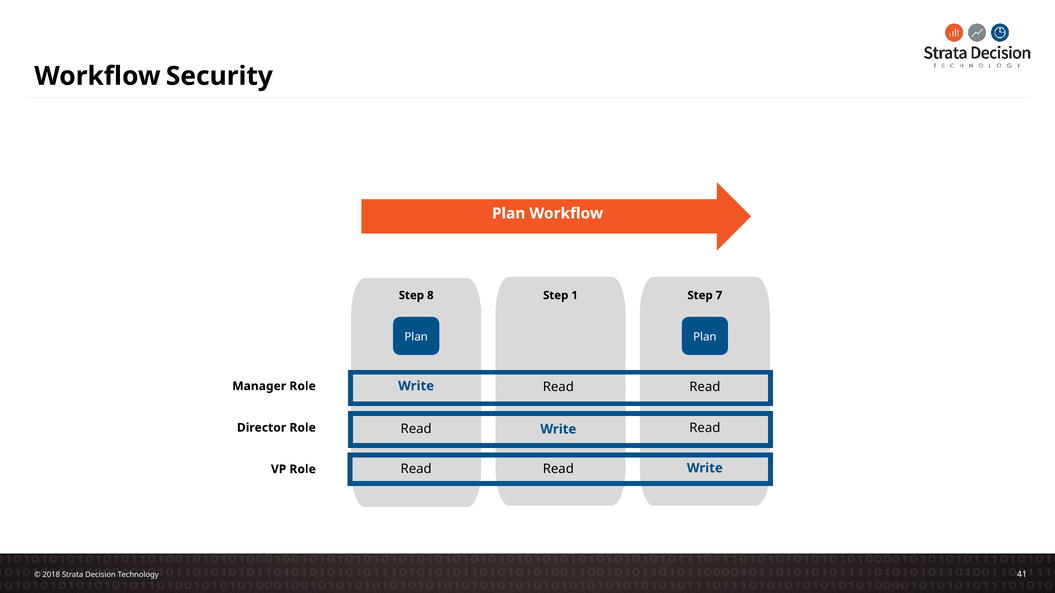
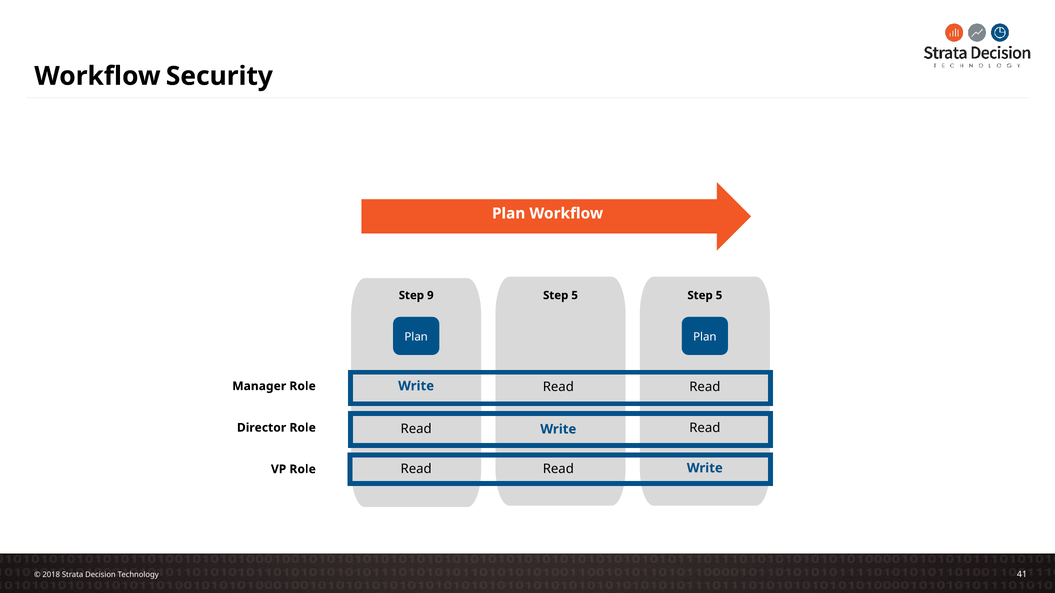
8: 8 -> 9
1 at (575, 296): 1 -> 5
7 at (719, 296): 7 -> 5
